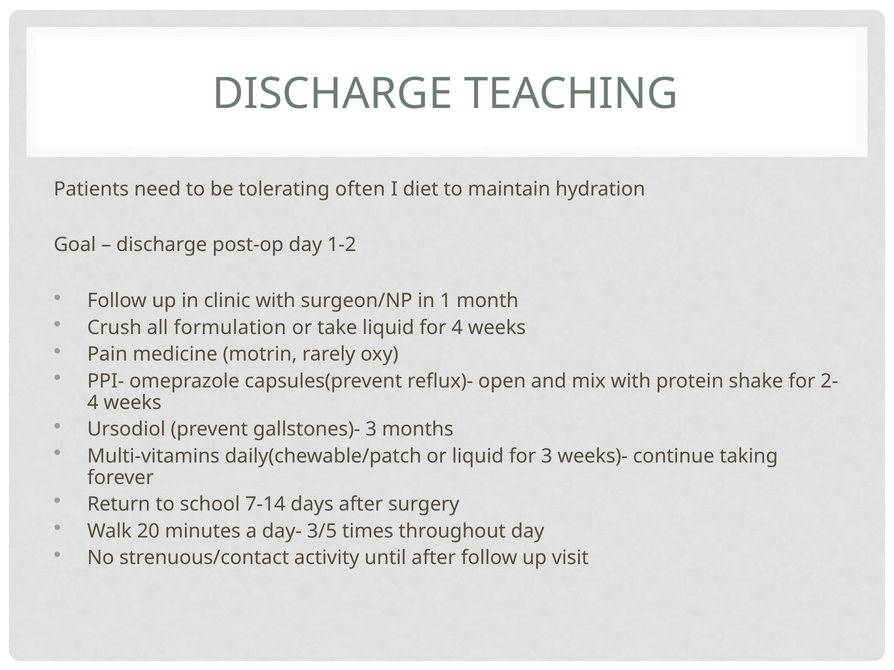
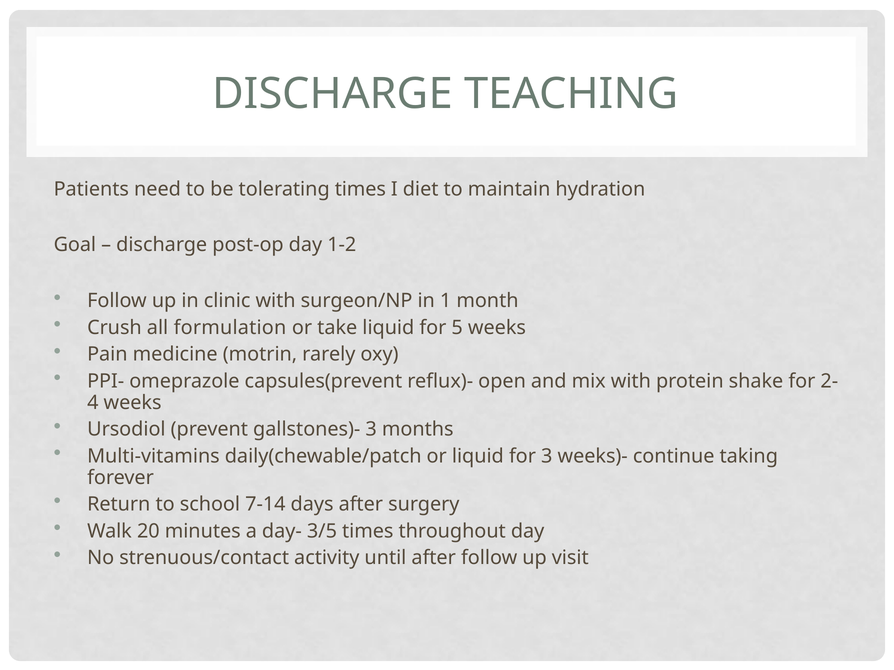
tolerating often: often -> times
for 4: 4 -> 5
